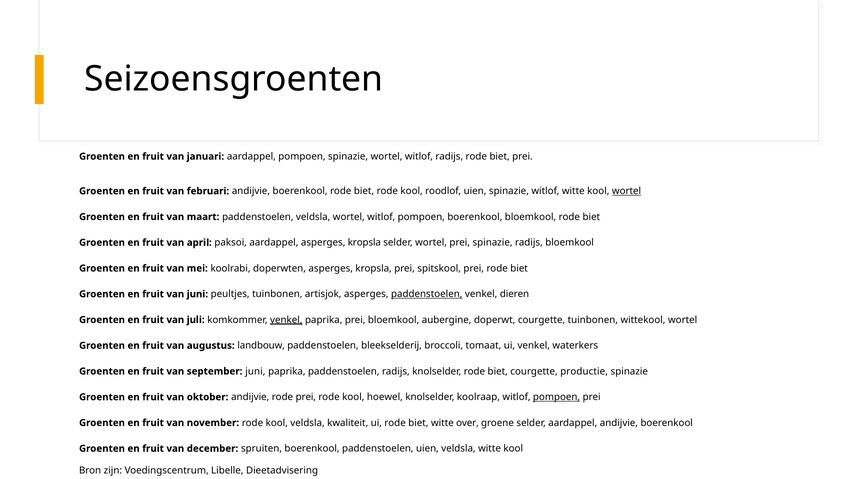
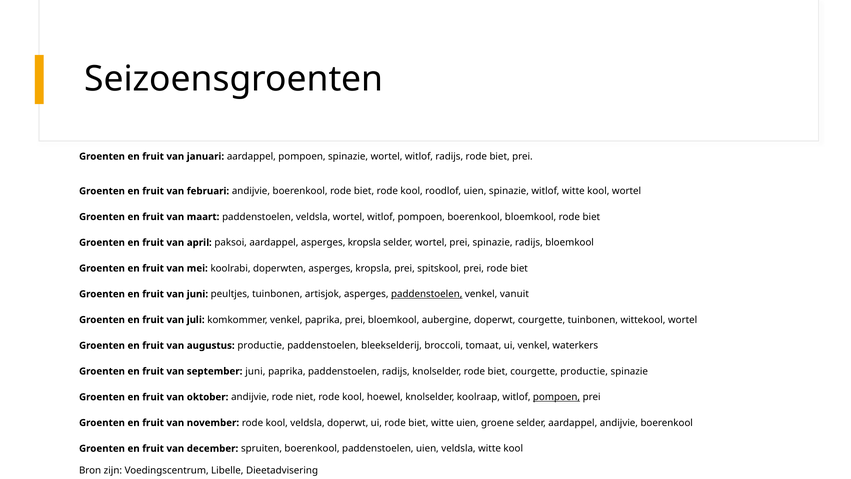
wortel at (627, 191) underline: present -> none
dieren: dieren -> vanuit
venkel at (286, 320) underline: present -> none
augustus landbouw: landbouw -> productie
rode prei: prei -> niet
veldsla kwaliteit: kwaliteit -> doperwt
witte over: over -> uien
